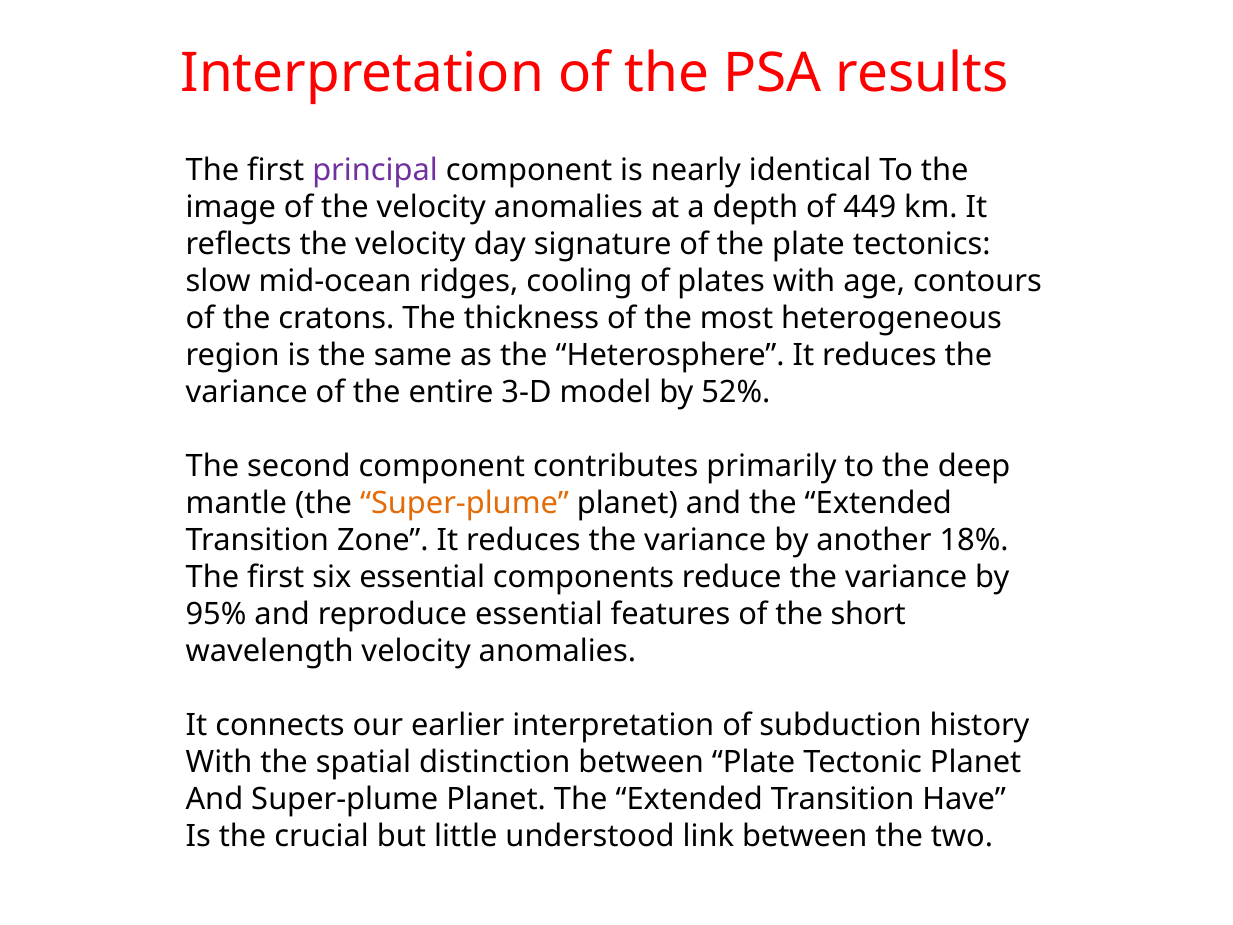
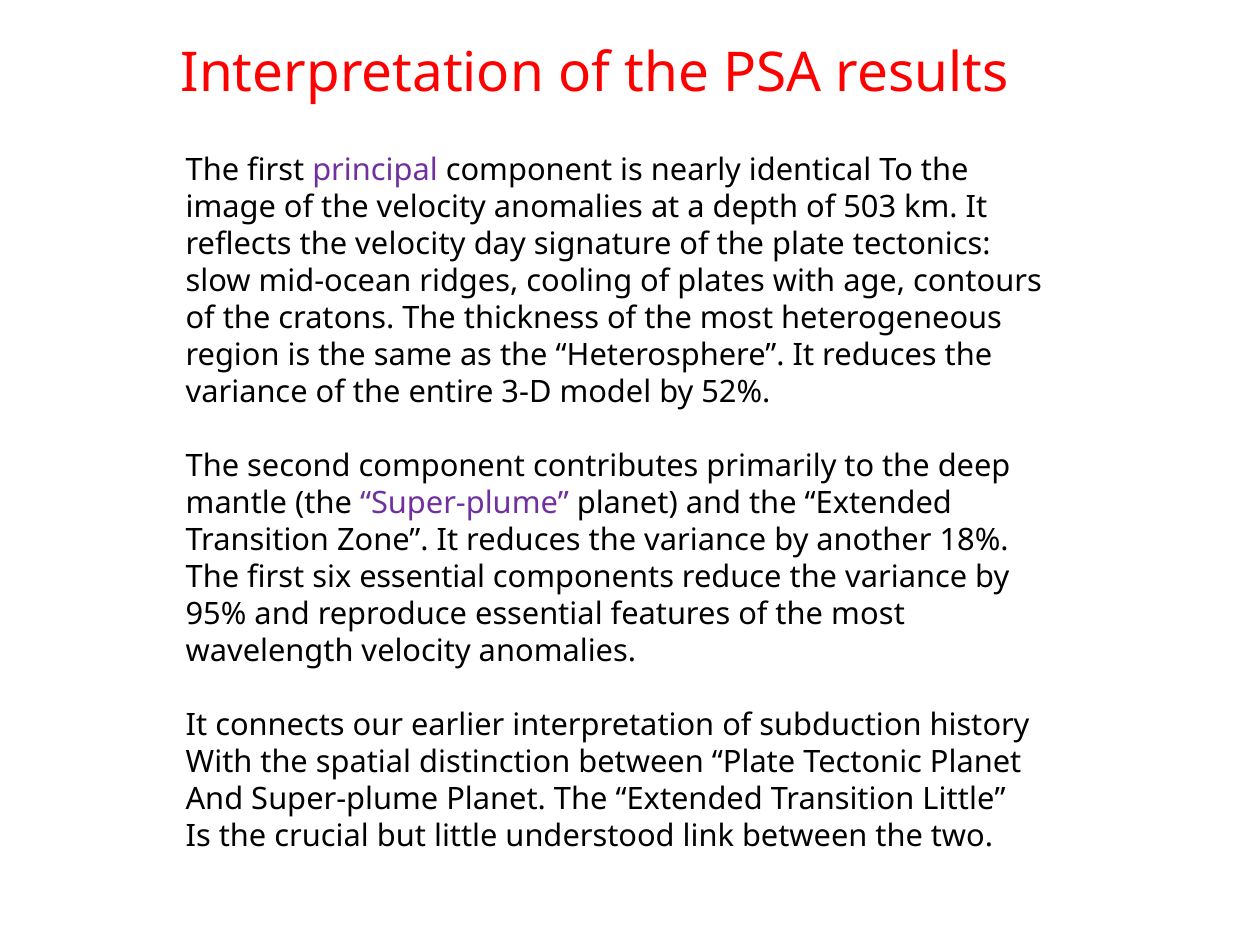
449: 449 -> 503
Super-plume at (465, 503) colour: orange -> purple
features of the short: short -> most
Transition Have: Have -> Little
